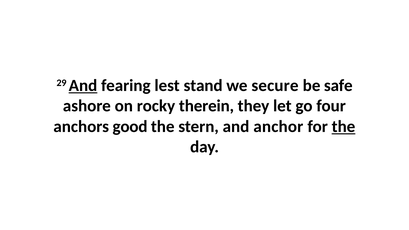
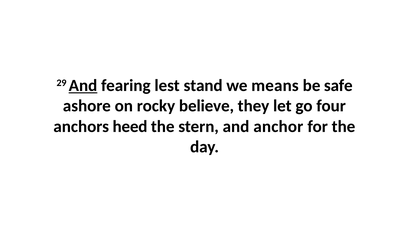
secure: secure -> means
therein: therein -> believe
good: good -> heed
the at (344, 126) underline: present -> none
